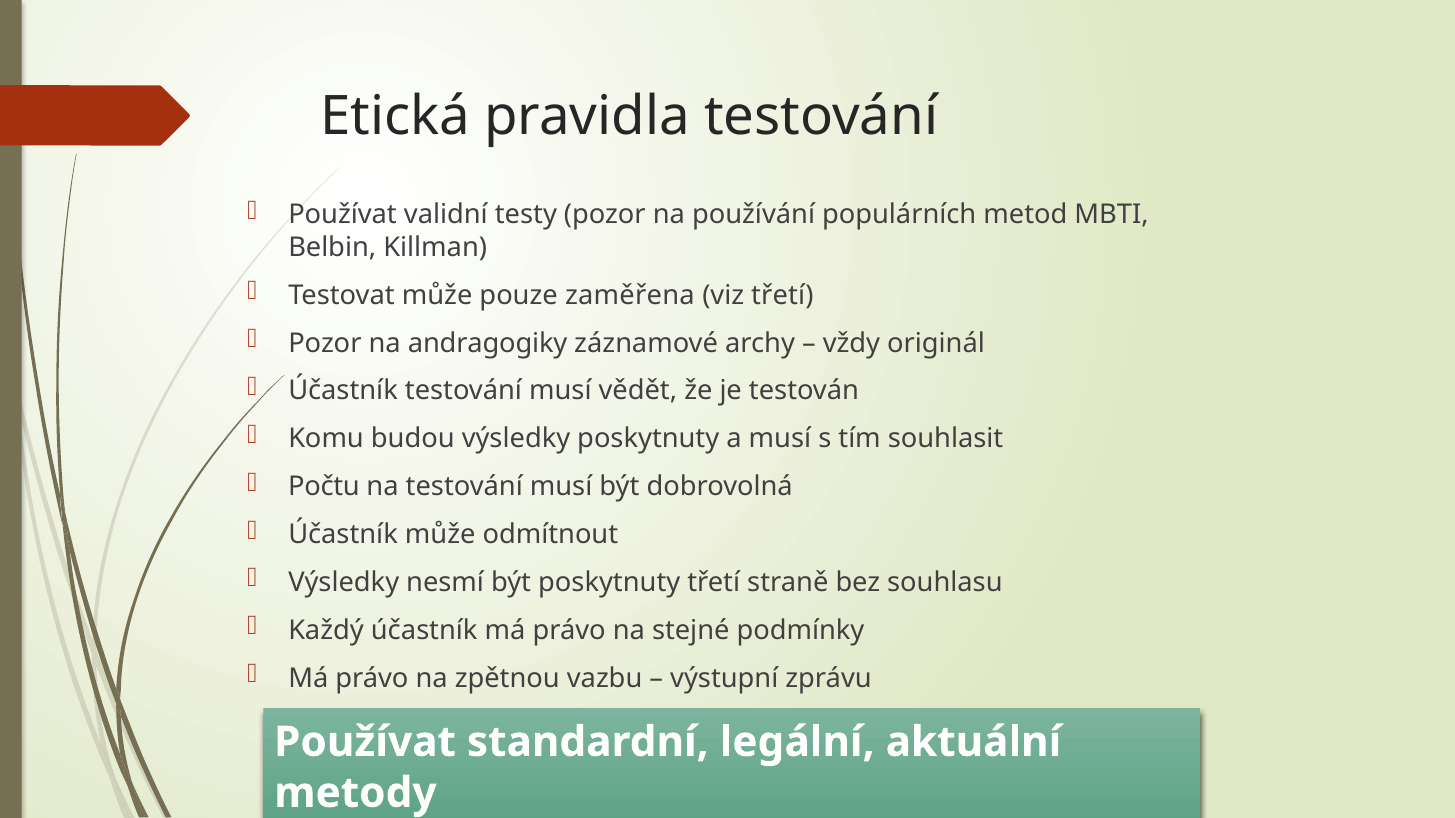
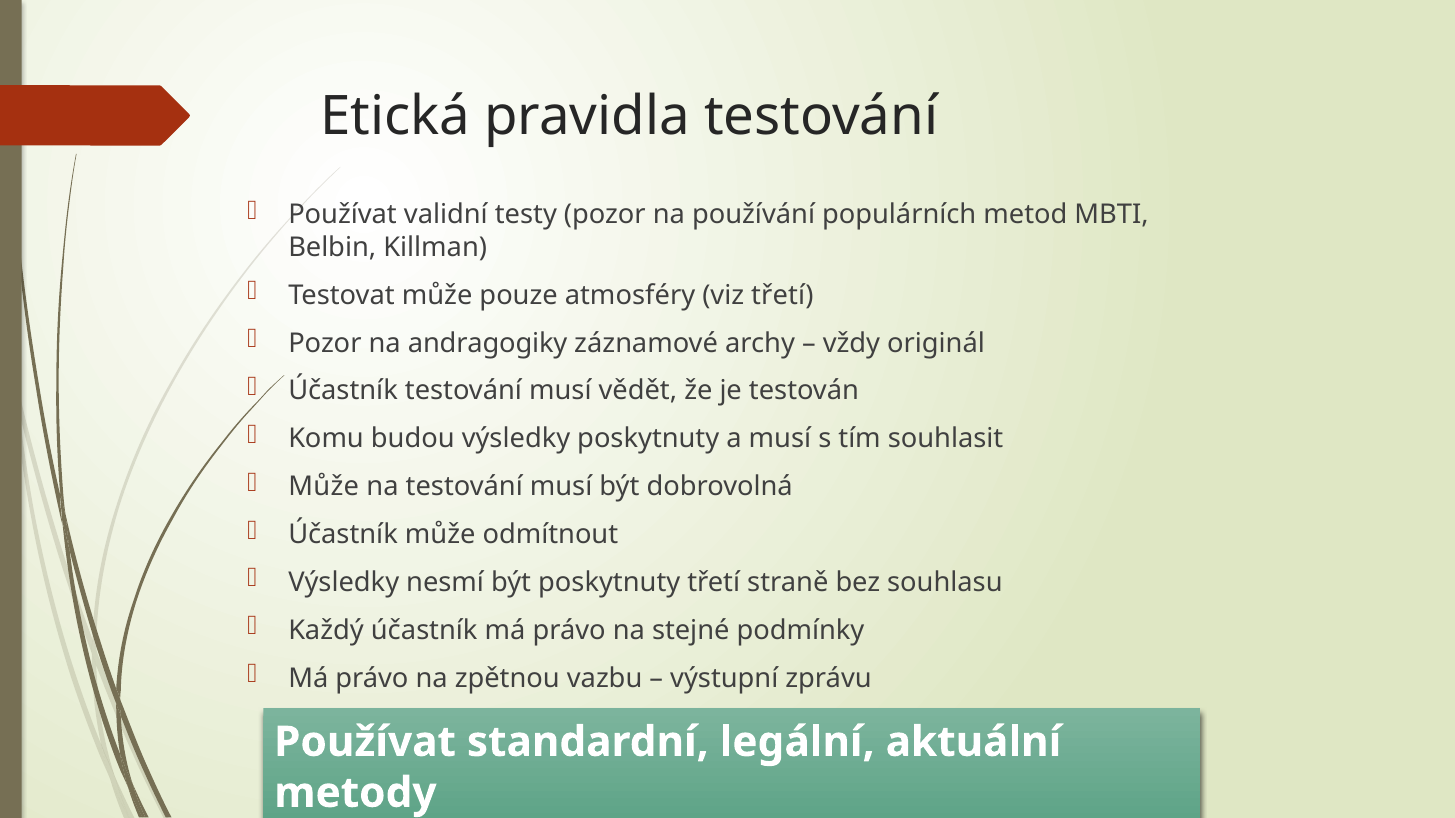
zaměřena: zaměřena -> atmosféry
Počtu at (324, 487): Počtu -> Může
